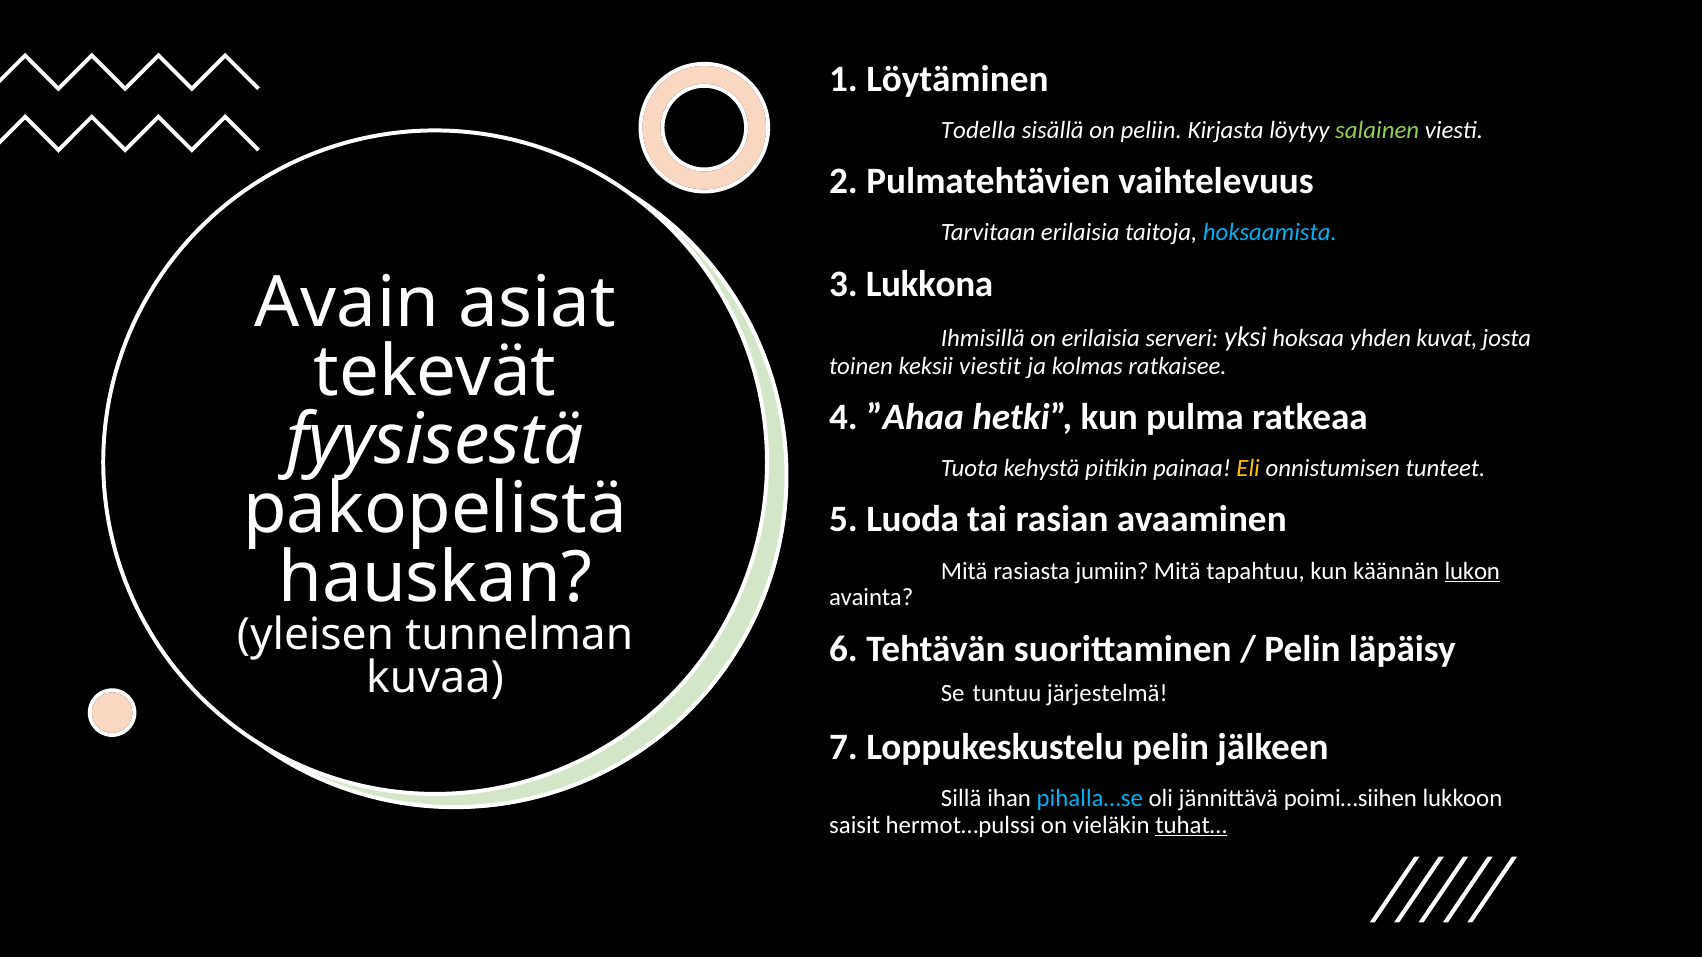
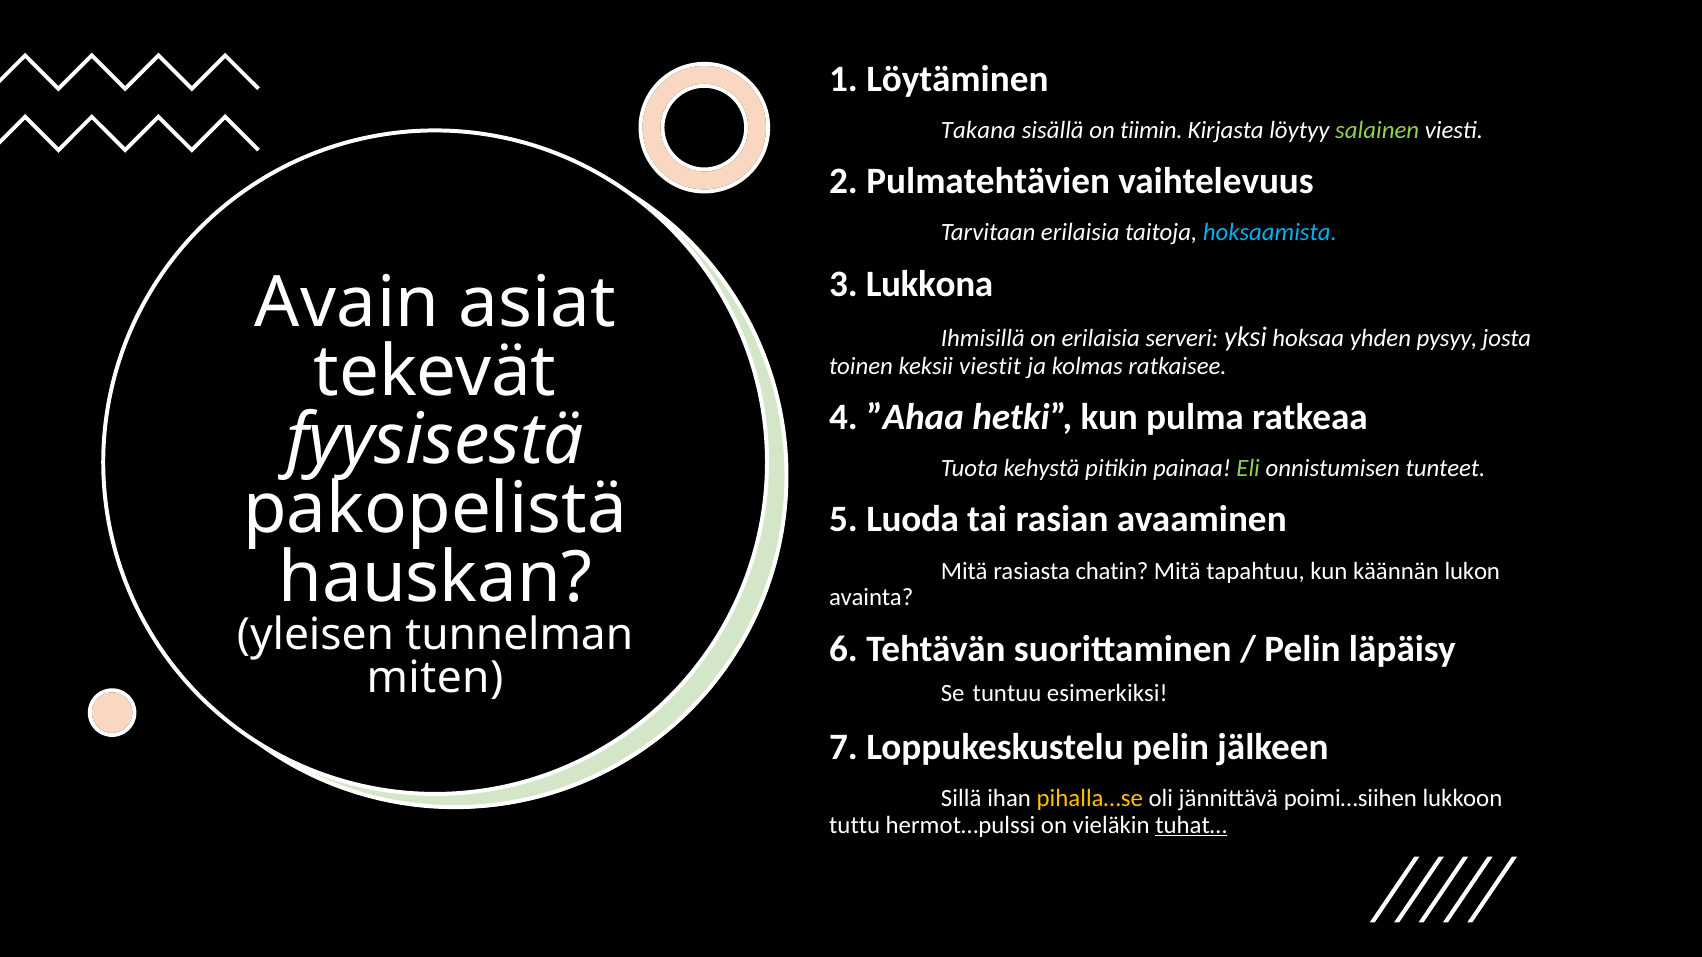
Todella: Todella -> Takana
peliin: peliin -> tiimin
kuvat: kuvat -> pysyy
Eli colour: yellow -> light green
jumiin: jumiin -> chatin
lukon underline: present -> none
kuvaa: kuvaa -> miten
järjestelmä: järjestelmä -> esimerkiksi
pihalla…se colour: light blue -> yellow
saisit: saisit -> tuttu
